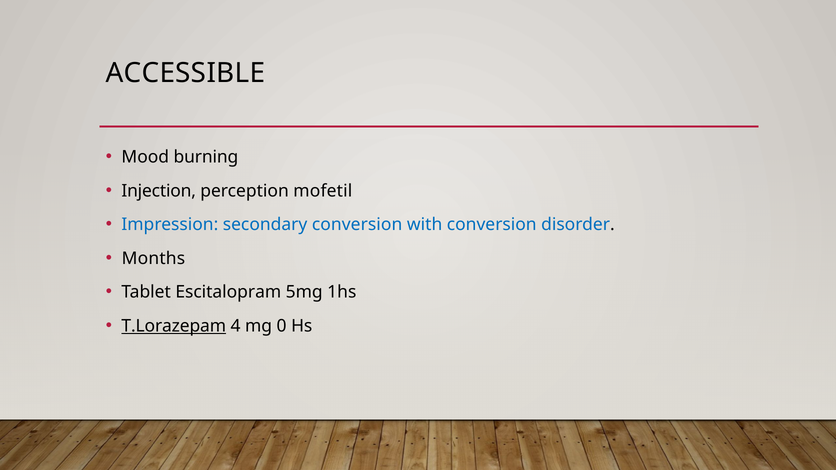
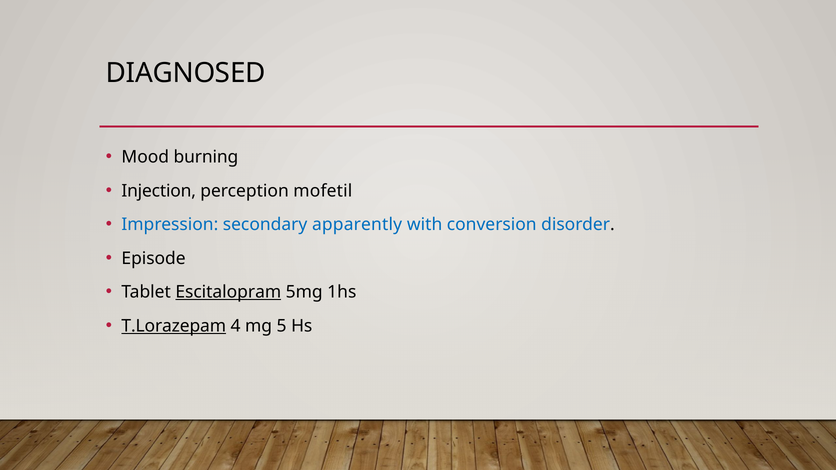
ACCESSIBLE: ACCESSIBLE -> DIAGNOSED
secondary conversion: conversion -> apparently
Months: Months -> Episode
Escitalopram underline: none -> present
0: 0 -> 5
